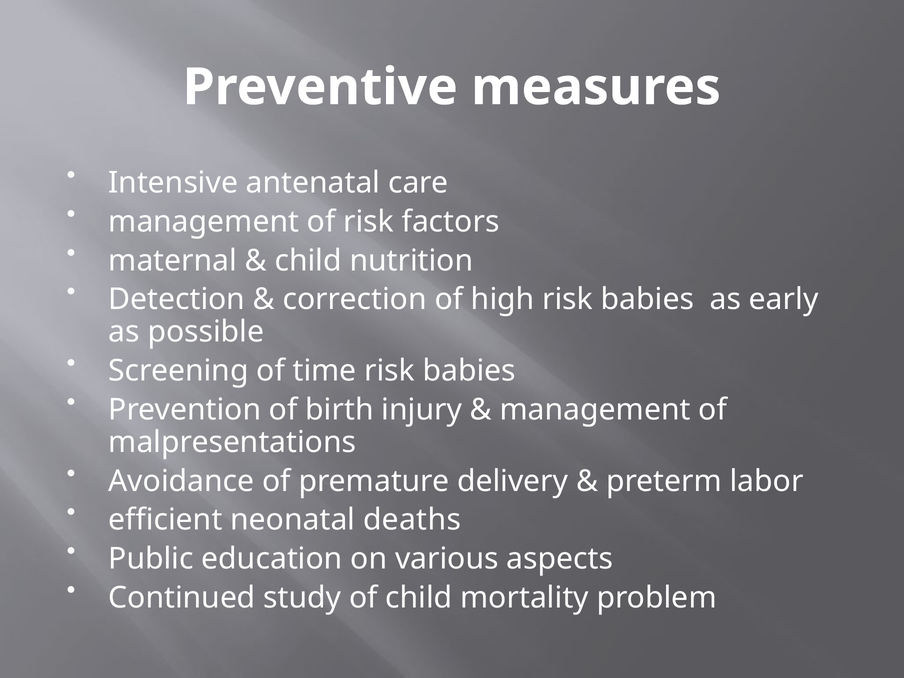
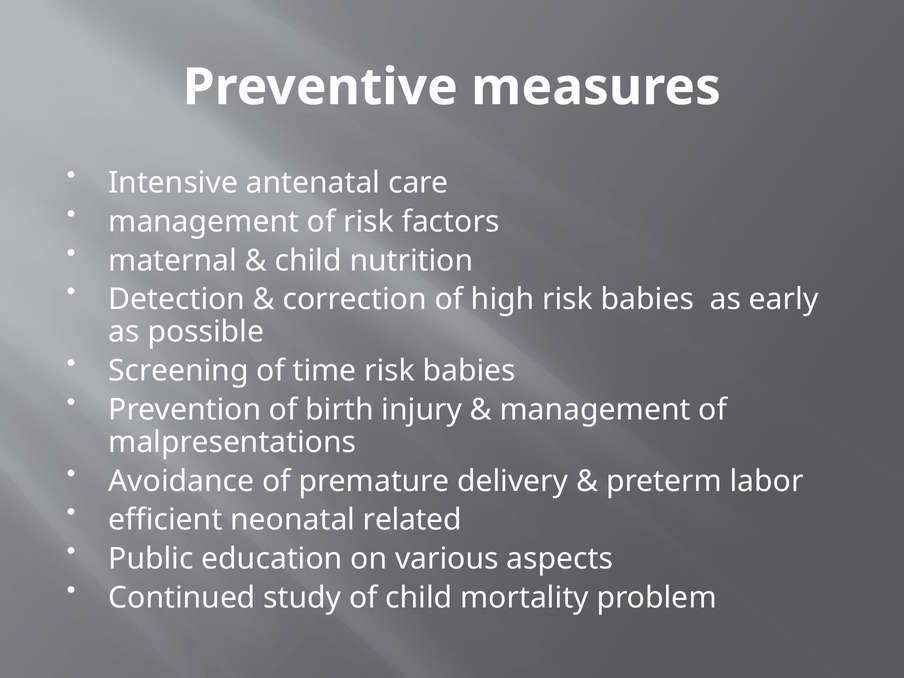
deaths: deaths -> related
